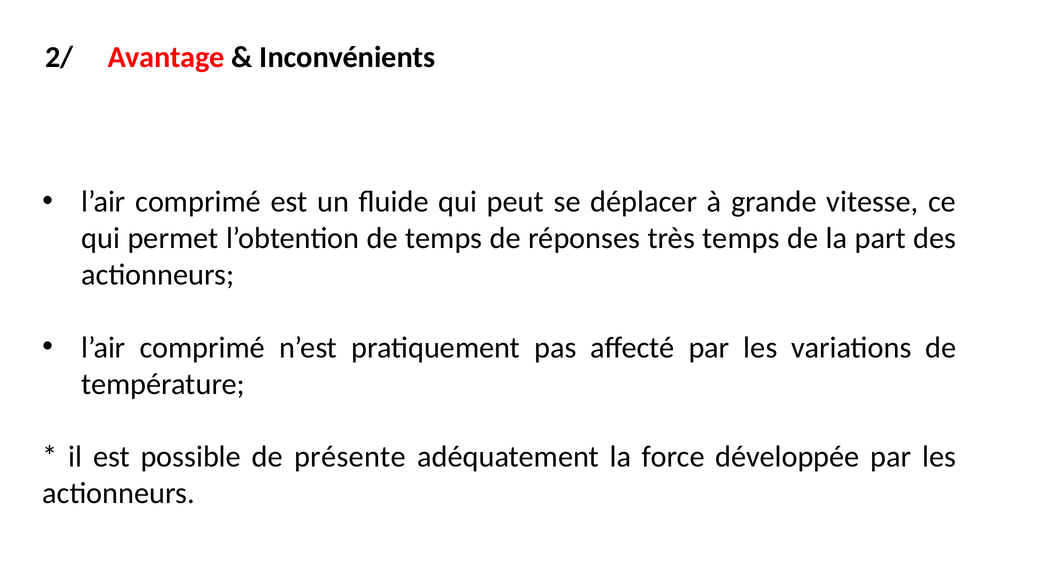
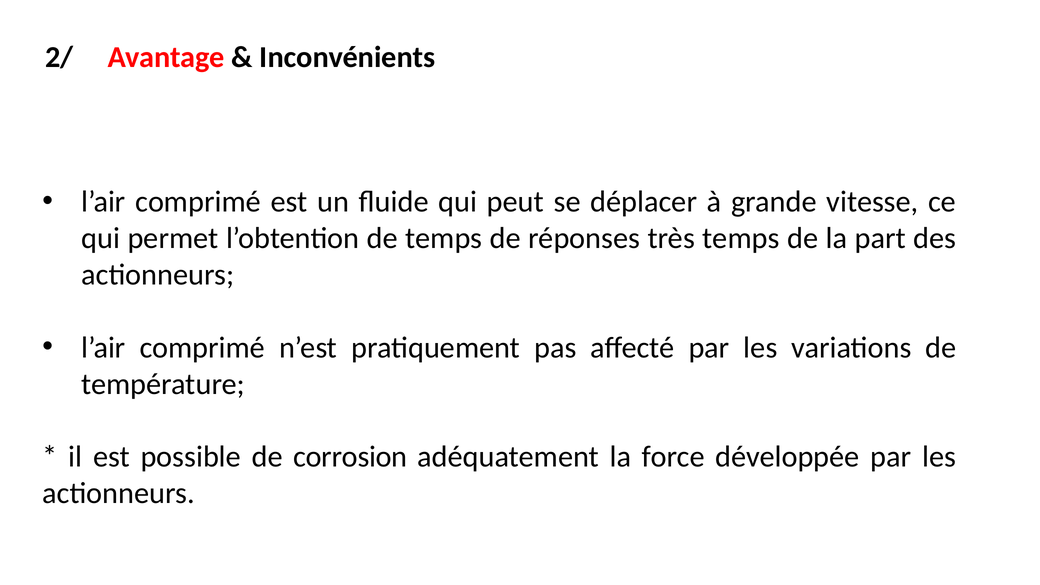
présente: présente -> corrosion
